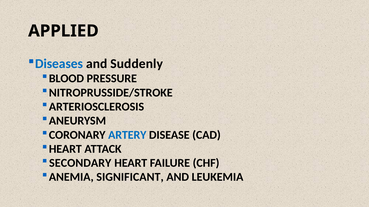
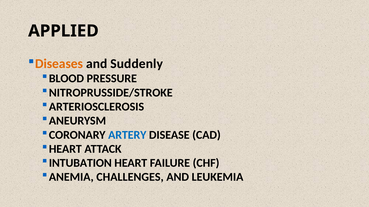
Diseases colour: blue -> orange
SECONDARY: SECONDARY -> INTUBATION
SIGNIFICANT: SIGNIFICANT -> CHALLENGES
